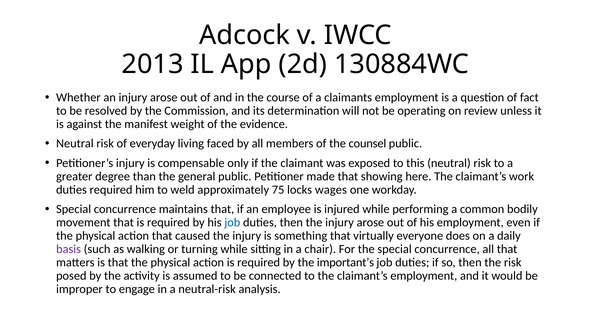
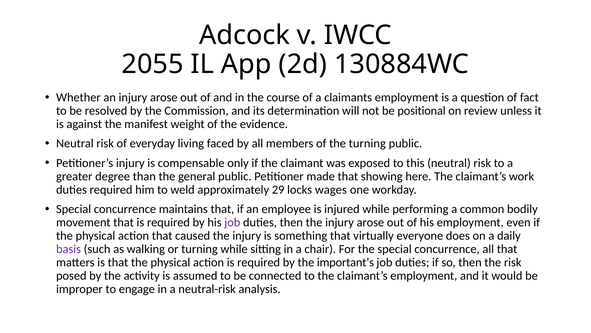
2013: 2013 -> 2055
operating: operating -> positional
the counsel: counsel -> turning
75: 75 -> 29
job at (232, 222) colour: blue -> purple
